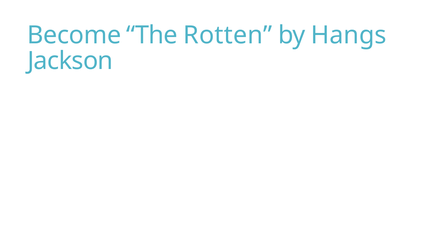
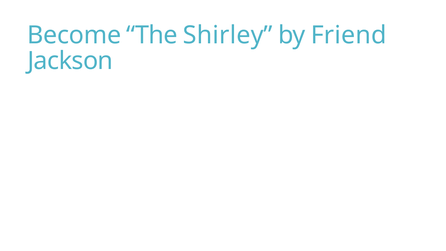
Rotten: Rotten -> Shirley
Hangs: Hangs -> Friend
